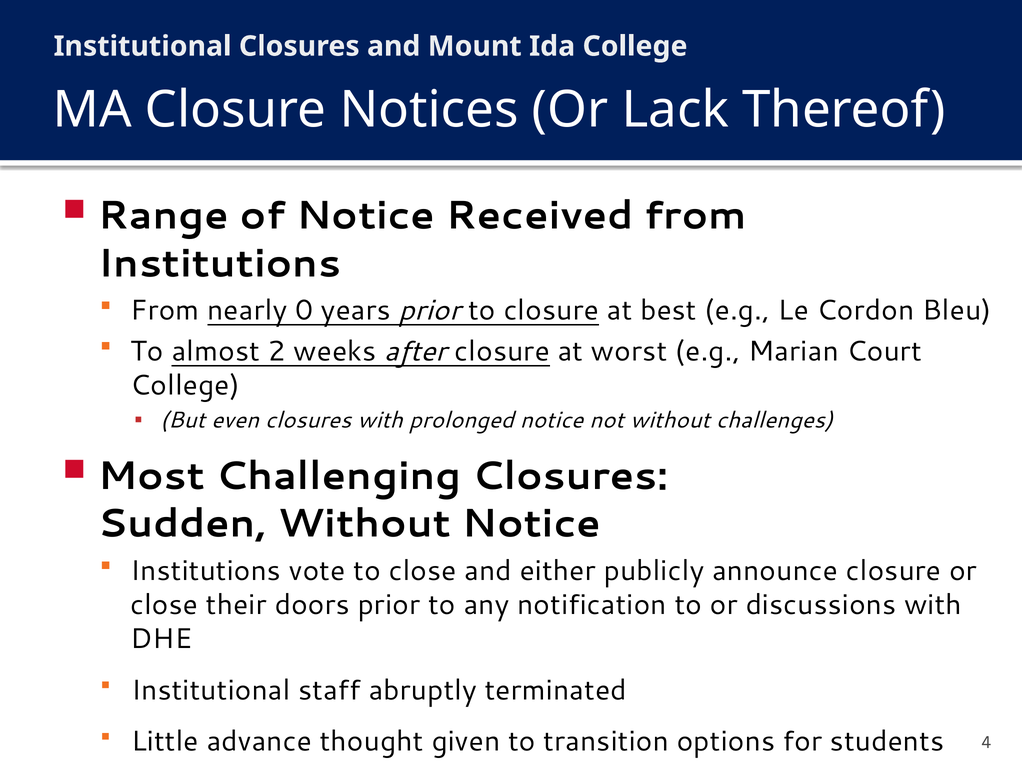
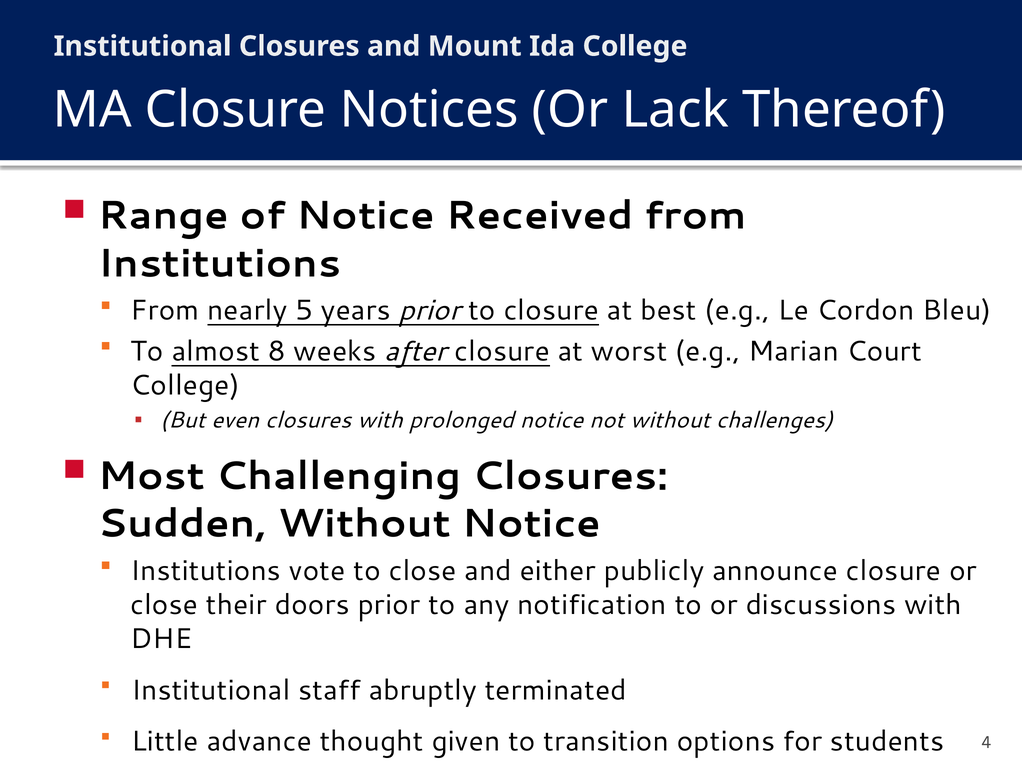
0: 0 -> 5
2: 2 -> 8
